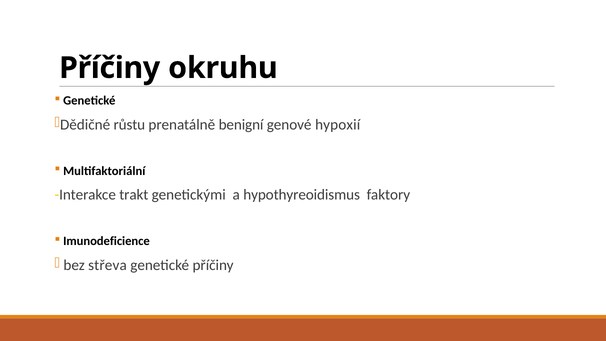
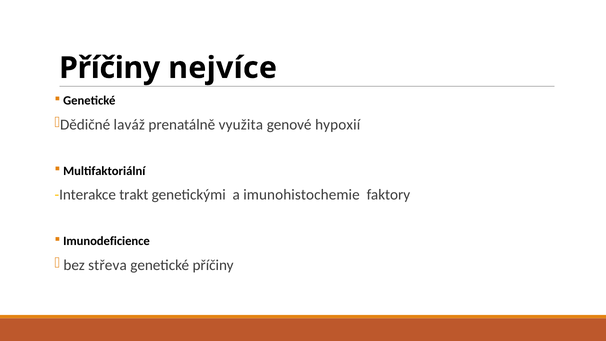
okruhu: okruhu -> nejvíce
růstu: růstu -> laváž
benigní: benigní -> využita
hypothyreoidismus: hypothyreoidismus -> imunohistochemie
